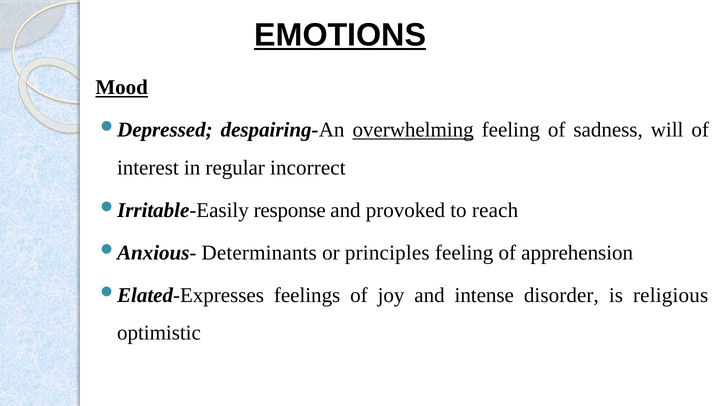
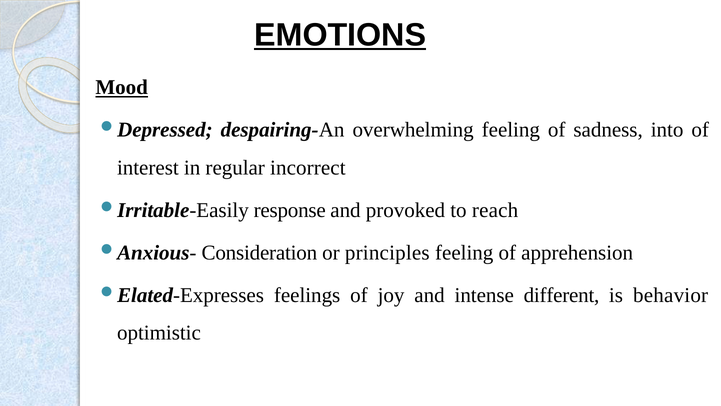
overwhelming underline: present -> none
will: will -> into
Determinants: Determinants -> Consideration
disorder: disorder -> different
religious: religious -> behavior
